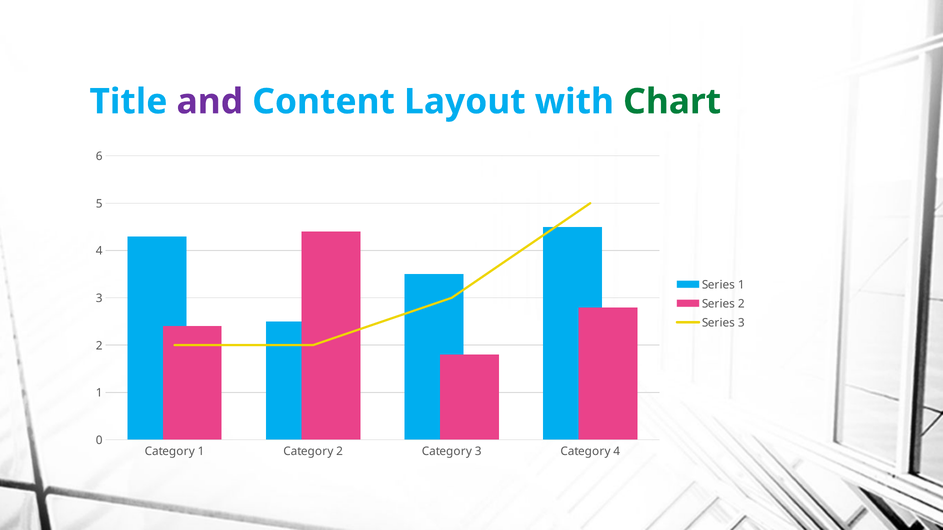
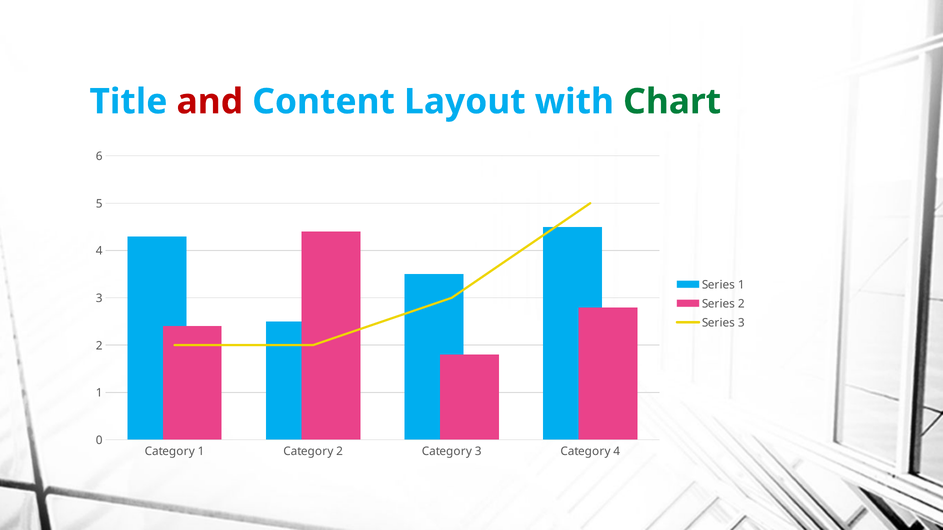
and colour: purple -> red
